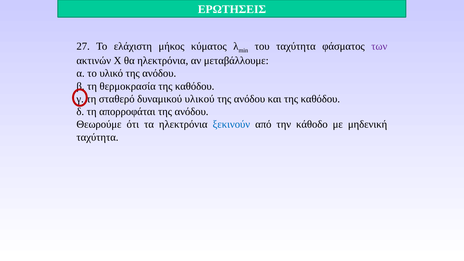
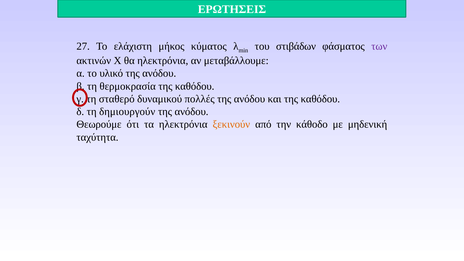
του ταχύτητα: ταχύτητα -> στιβάδων
υλικού: υλικού -> πολλές
απορροφάται: απορροφάται -> δημιουργούν
ξεκινούν colour: blue -> orange
